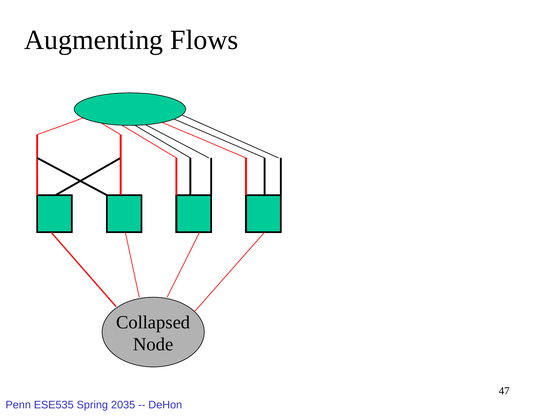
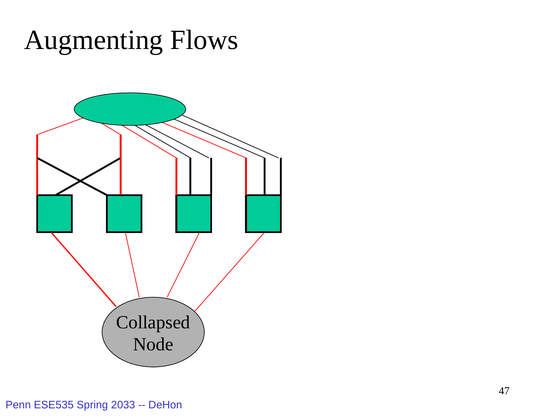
2035: 2035 -> 2033
